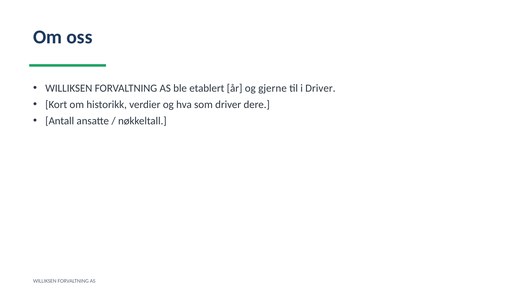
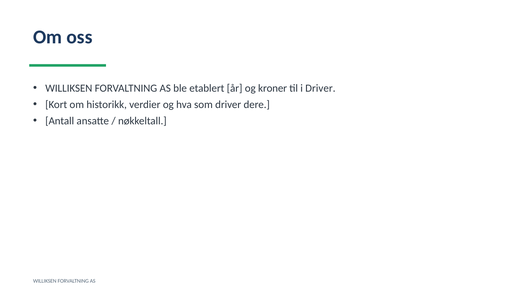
gjerne: gjerne -> kroner
